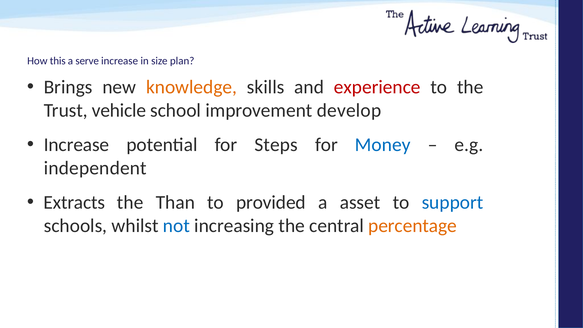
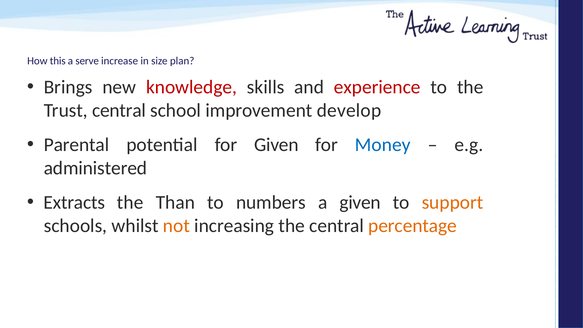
knowledge colour: orange -> red
Trust vehicle: vehicle -> central
Increase at (77, 145): Increase -> Parental
for Steps: Steps -> Given
independent: independent -> administered
provided: provided -> numbers
a asset: asset -> given
support colour: blue -> orange
not colour: blue -> orange
